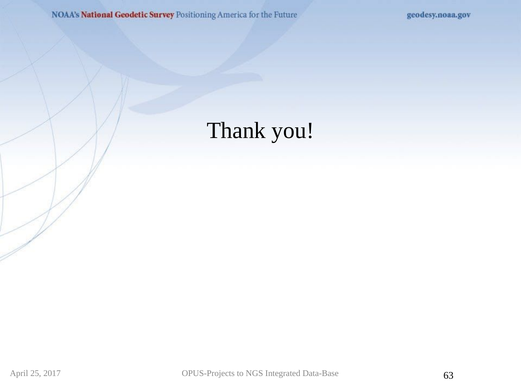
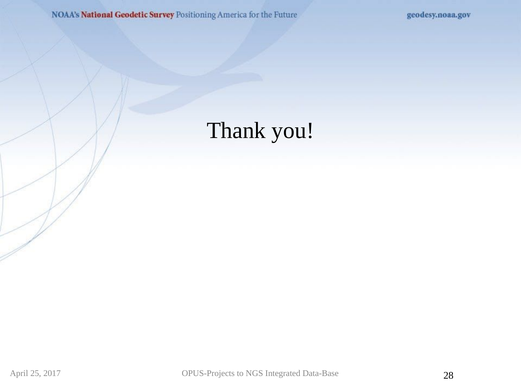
63: 63 -> 28
